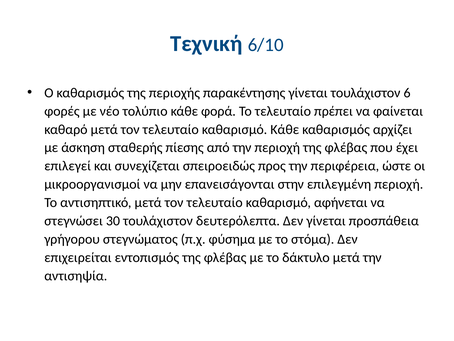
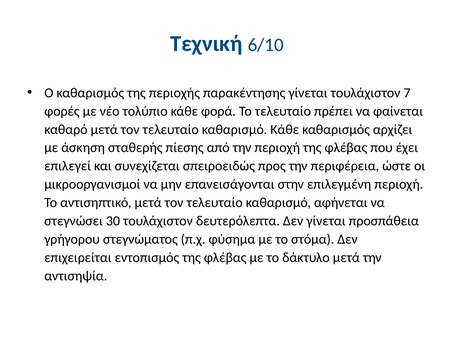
6: 6 -> 7
